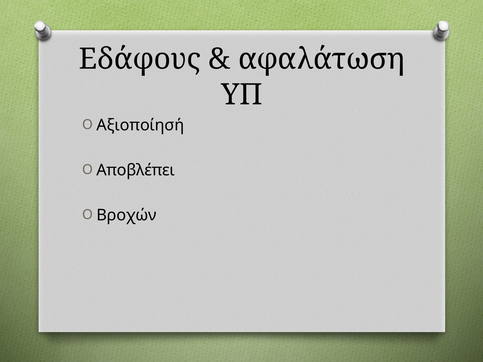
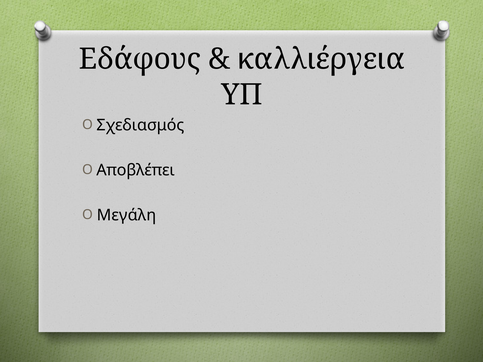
αφαλάτωση: αφαλάτωση -> καλλιέργεια
Αξιοποίησή: Αξιοποίησή -> Σχεδιασμός
Βροχών: Βροχών -> Μεγάλη
